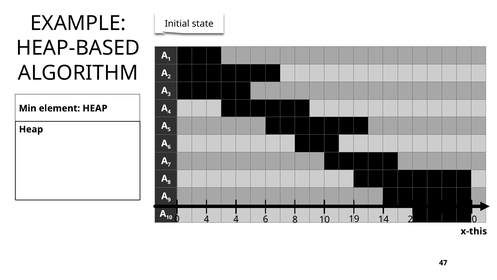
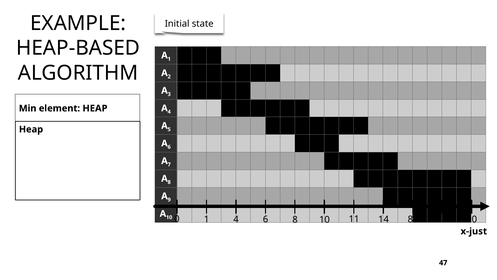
0 4: 4 -> 1
19: 19 -> 11
27: 27 -> 89
x-this: x-this -> x-just
